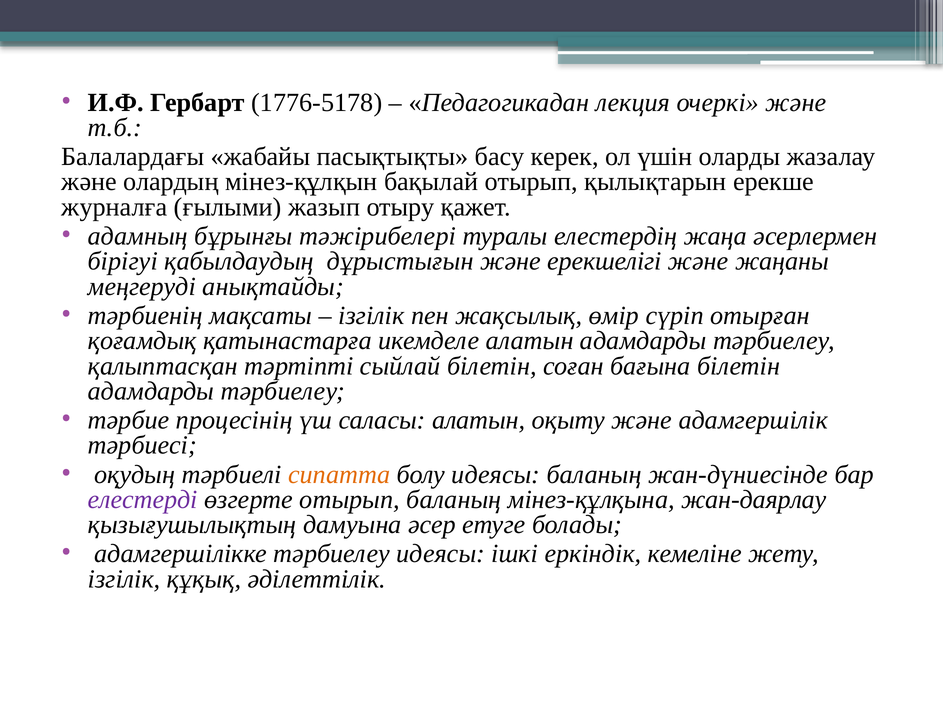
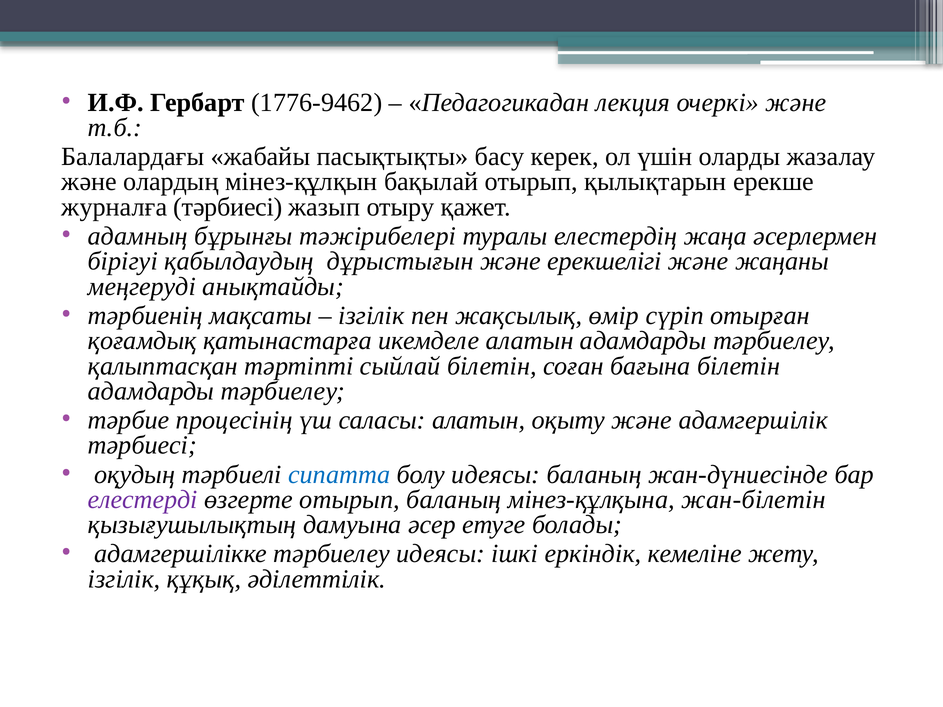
1776-5178: 1776-5178 -> 1776-9462
журналға ғылыми: ғылыми -> тәрбиесі
сипатта colour: orange -> blue
жан-даярлау: жан-даярлау -> жан-білетін
